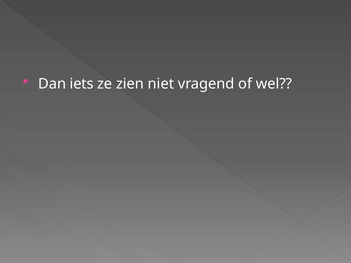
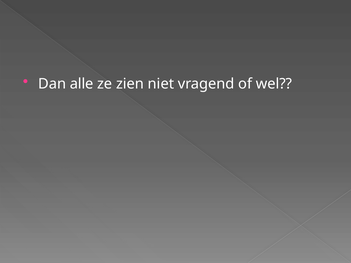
iets: iets -> alle
